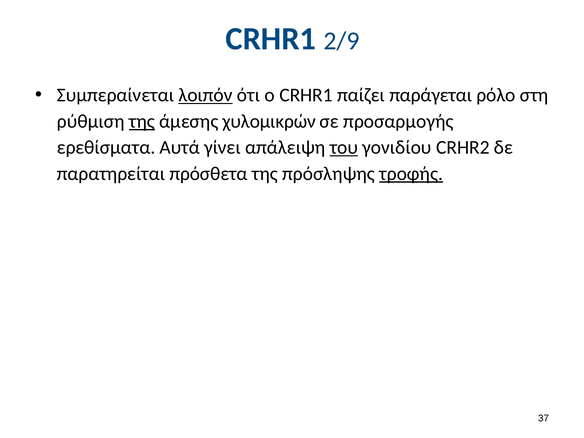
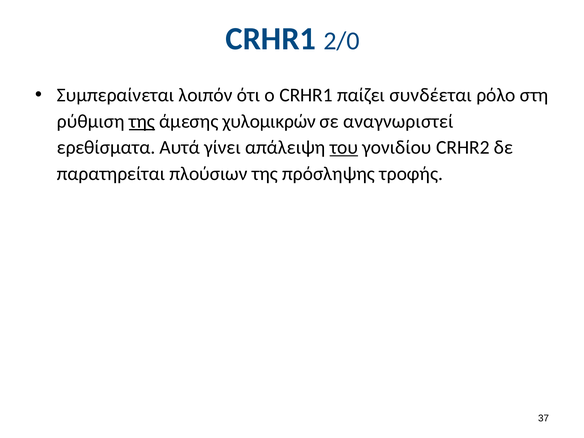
2/9: 2/9 -> 2/0
λοιπόν underline: present -> none
παράγεται: παράγεται -> συνδέεται
προσαρμογής: προσαρμογής -> αναγνωριστεί
πρόσθετα: πρόσθετα -> πλούσιων
τροφής underline: present -> none
